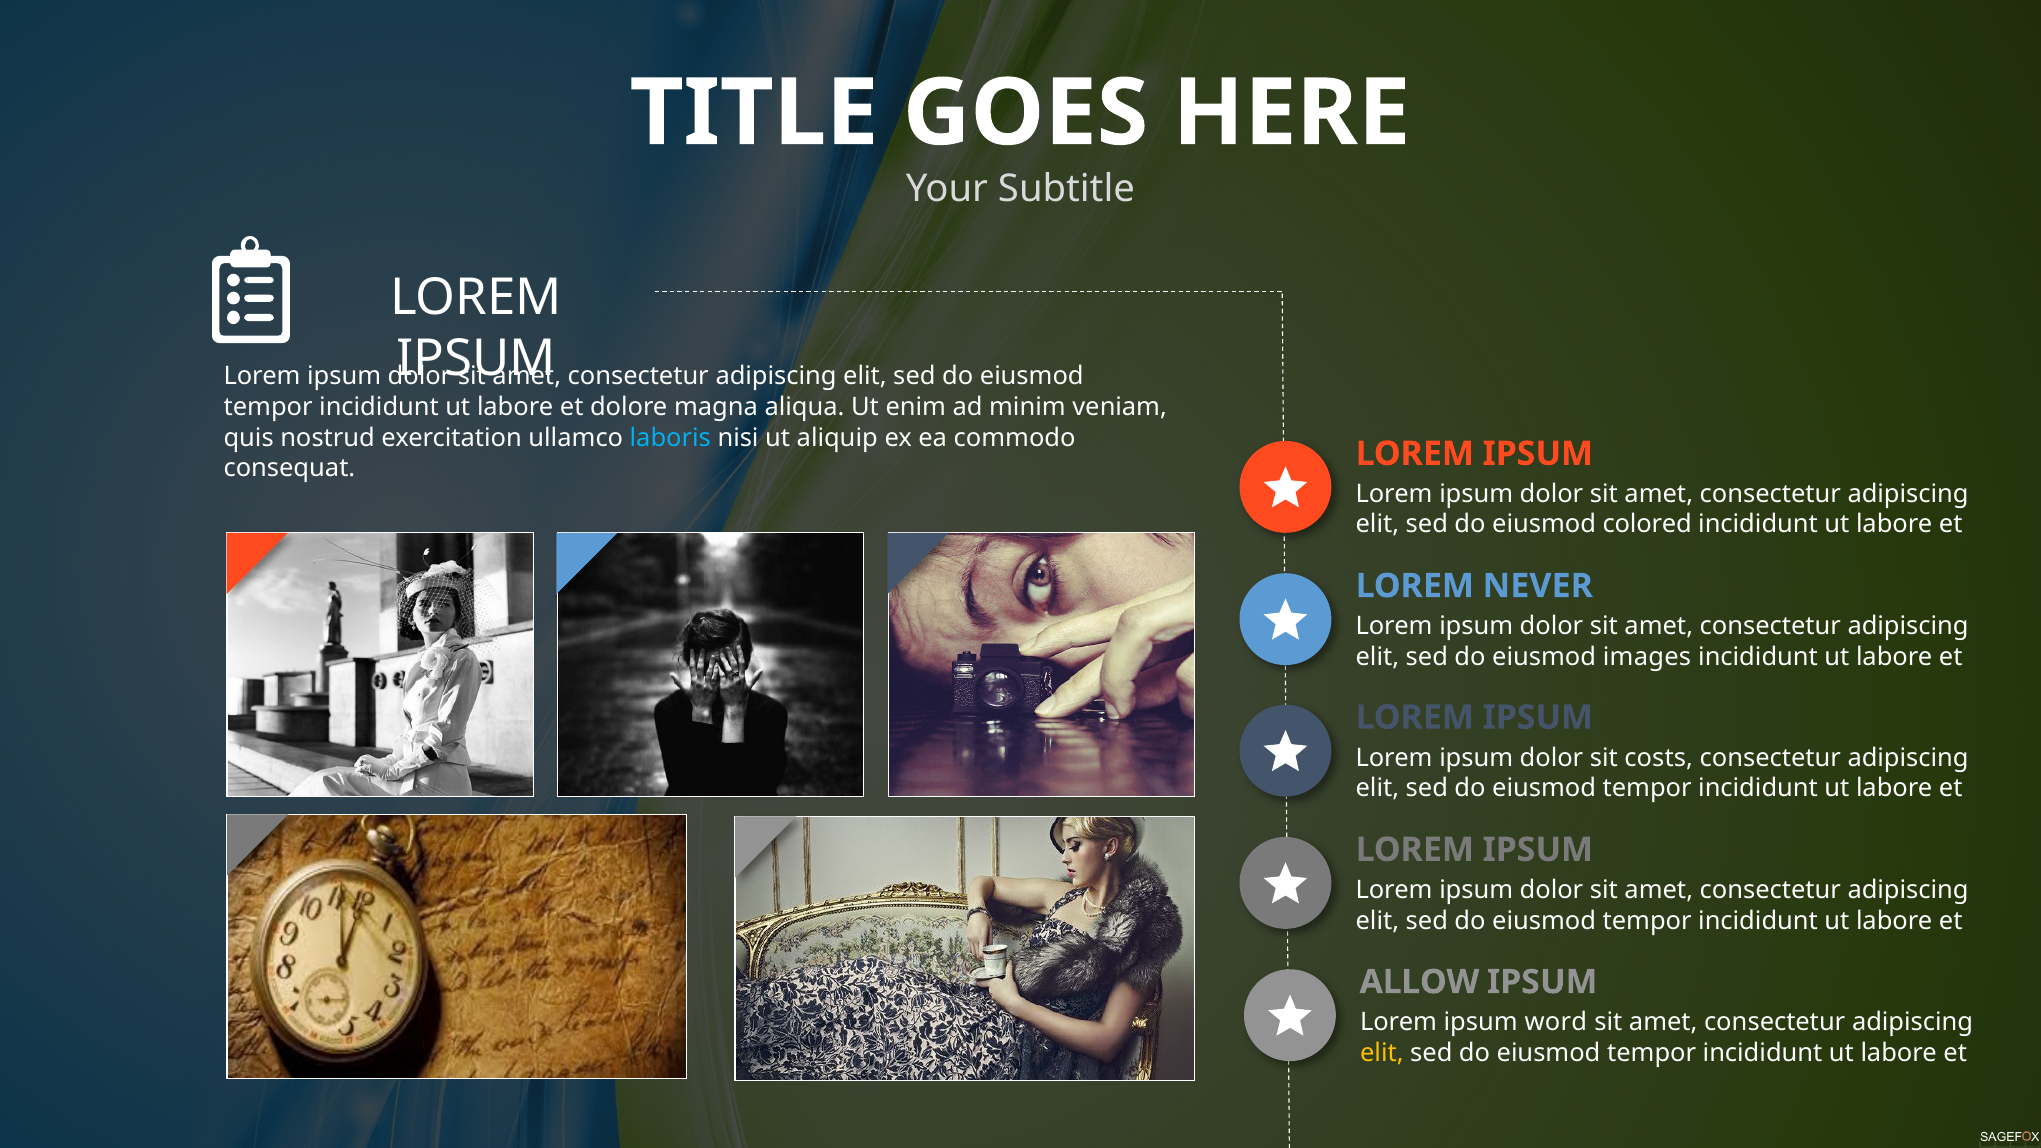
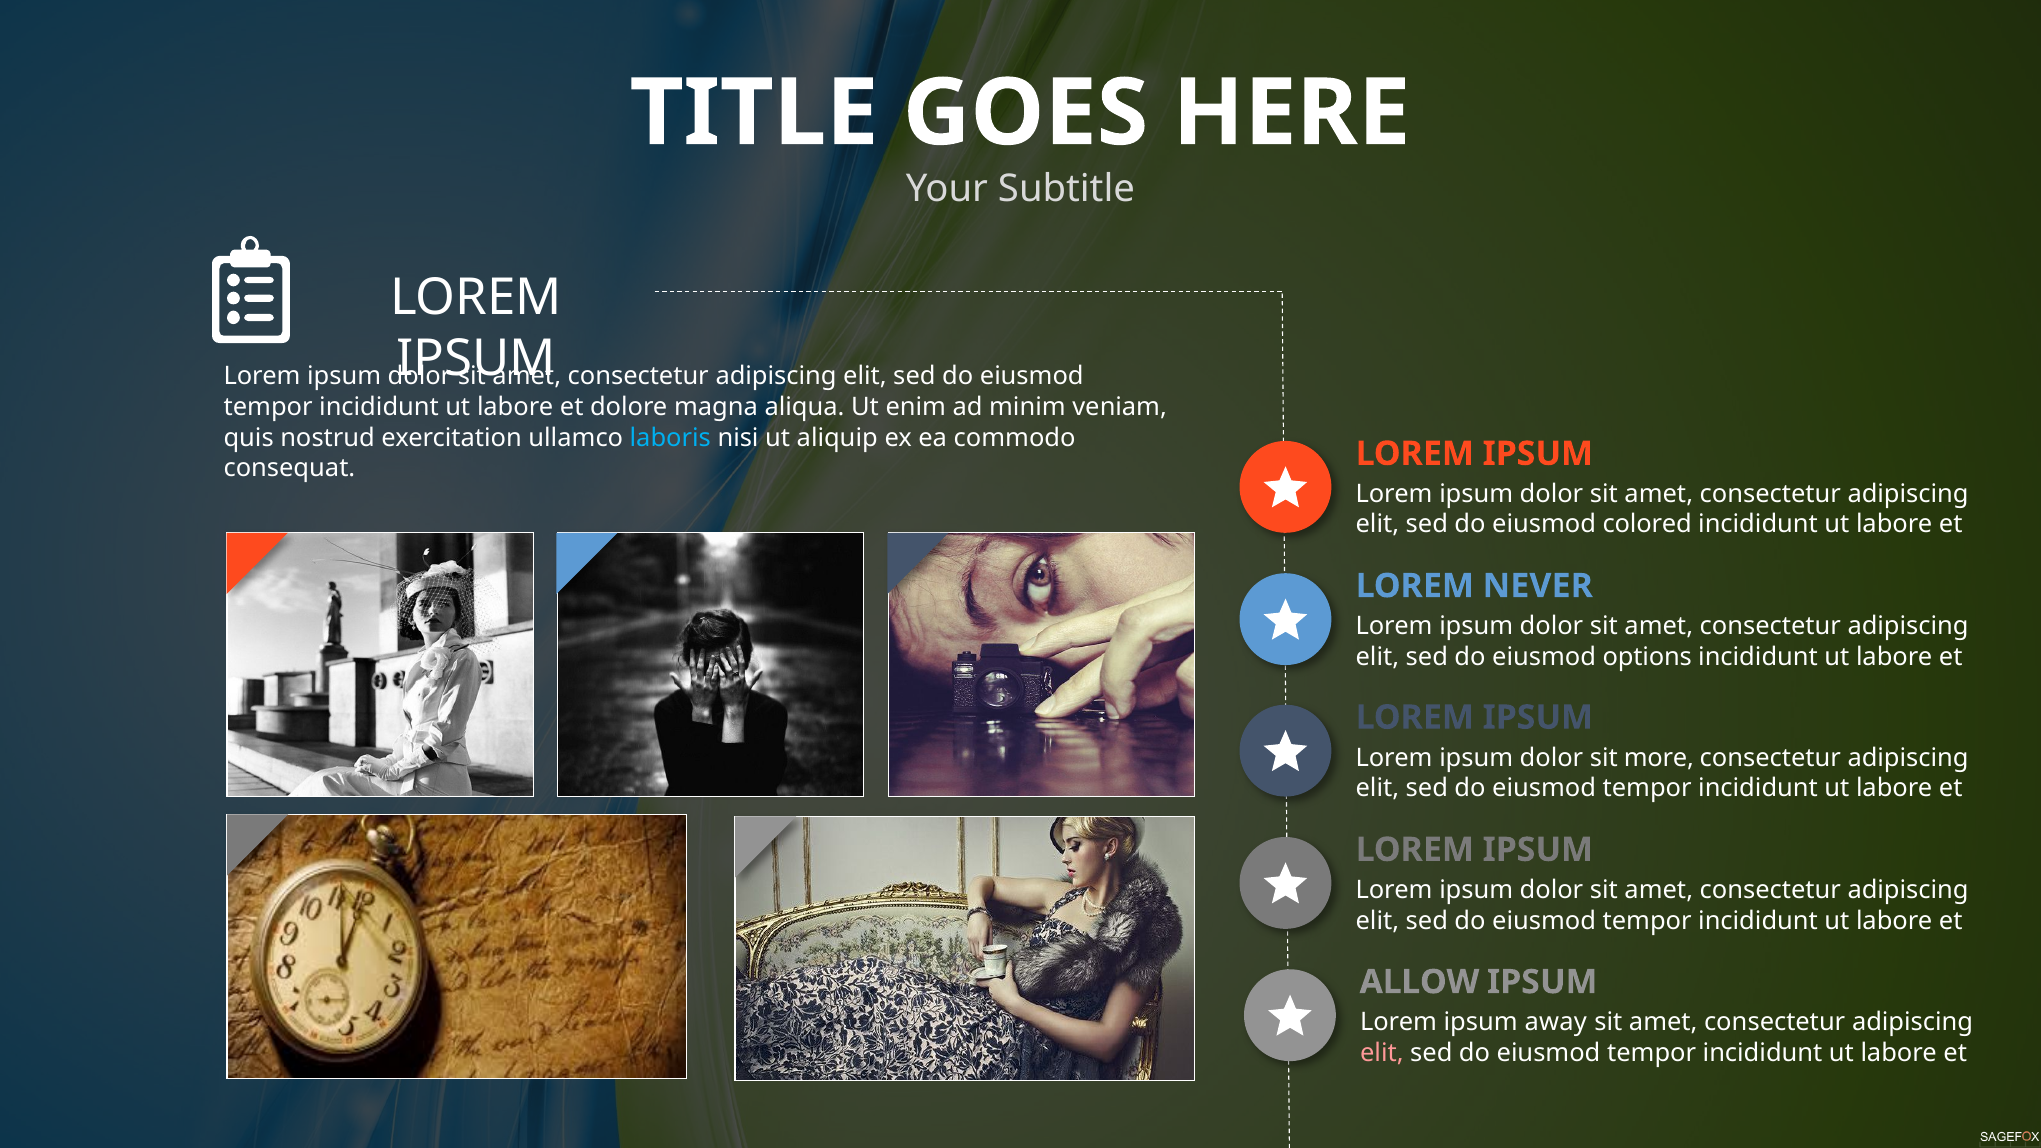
images: images -> options
costs: costs -> more
word: word -> away
elit at (1382, 1053) colour: yellow -> pink
